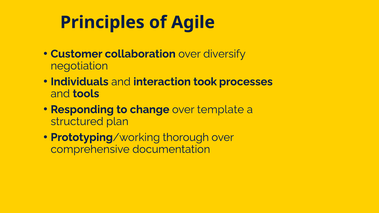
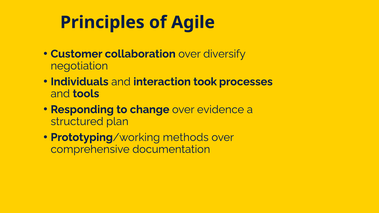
template: template -> evidence
thorough: thorough -> methods
